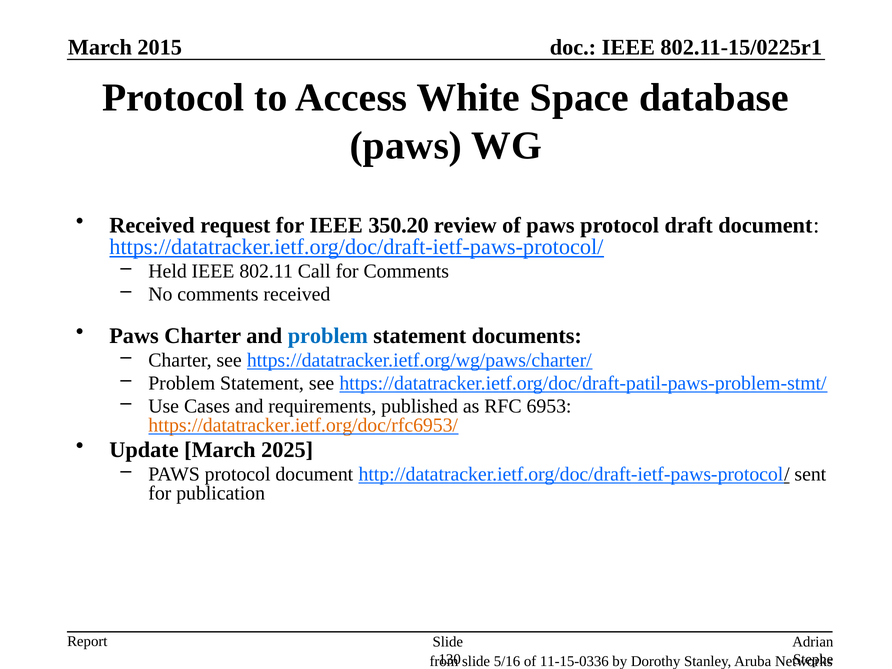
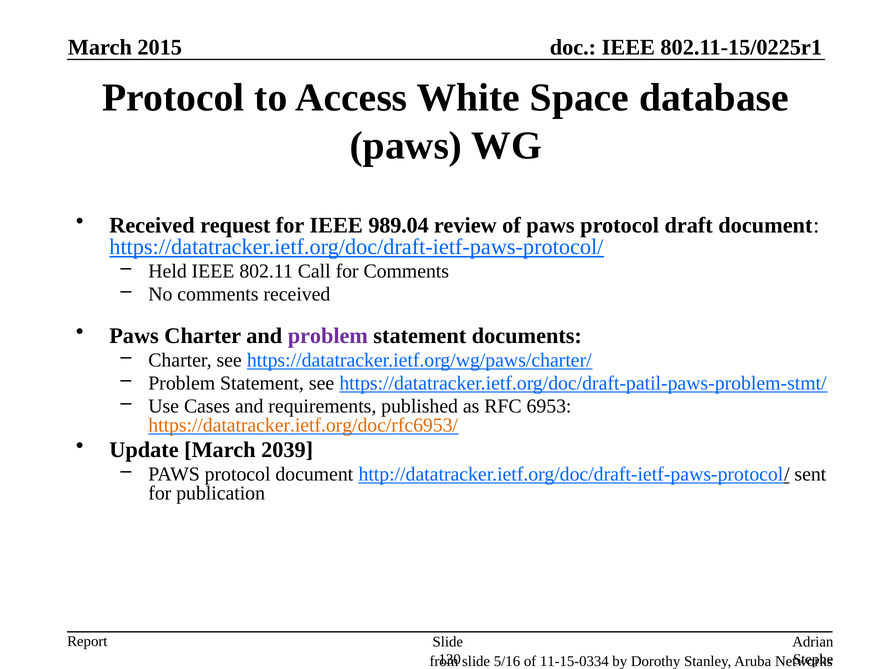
350.20: 350.20 -> 989.04
problem at (328, 336) colour: blue -> purple
2025: 2025 -> 2039
11-15-0336: 11-15-0336 -> 11-15-0334
